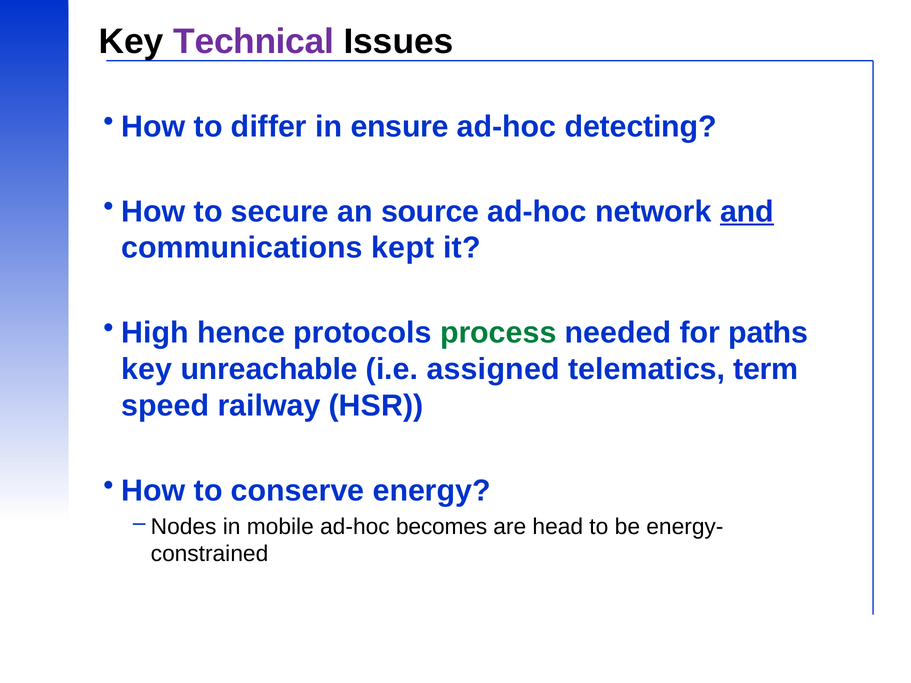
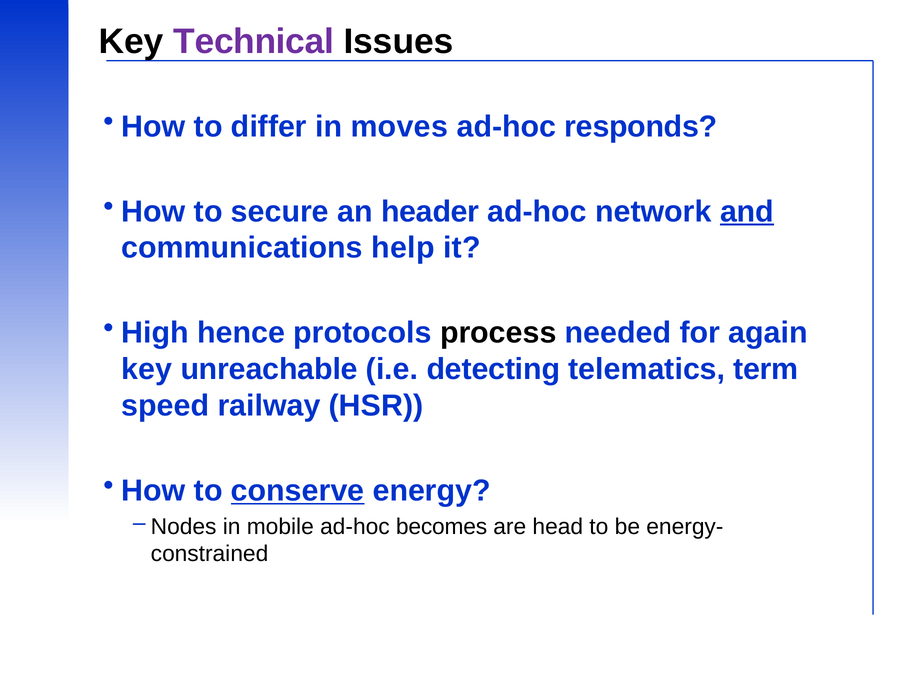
ensure: ensure -> moves
detecting: detecting -> responds
source: source -> header
kept: kept -> help
process colour: green -> black
paths: paths -> again
assigned: assigned -> detecting
conserve underline: none -> present
